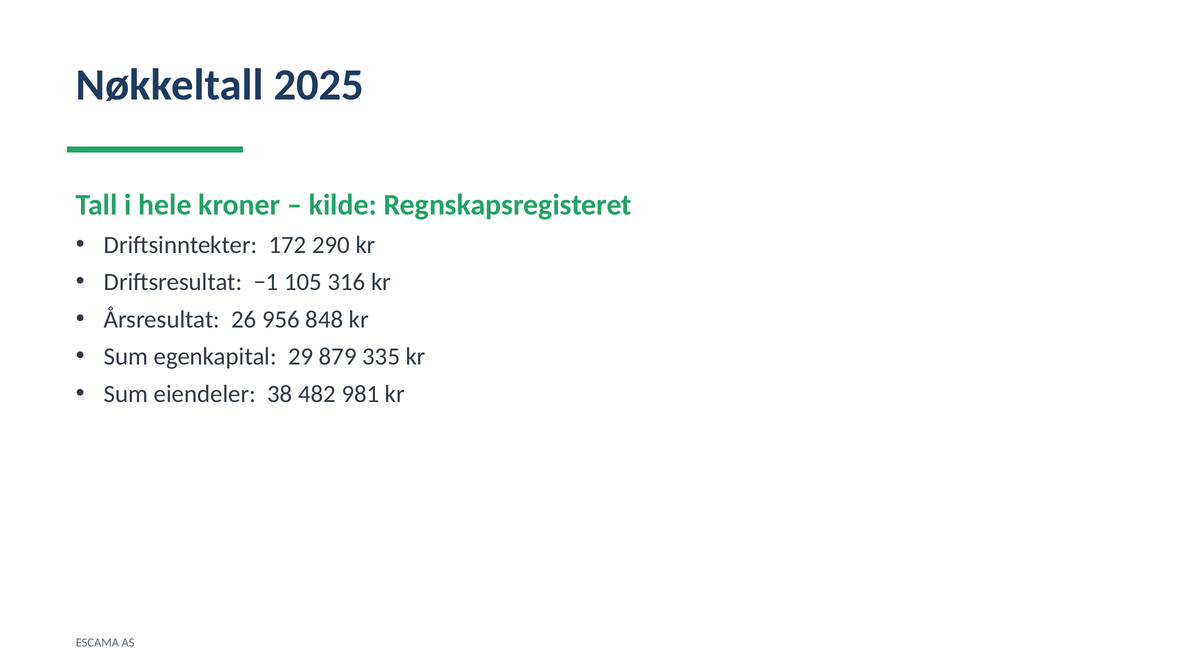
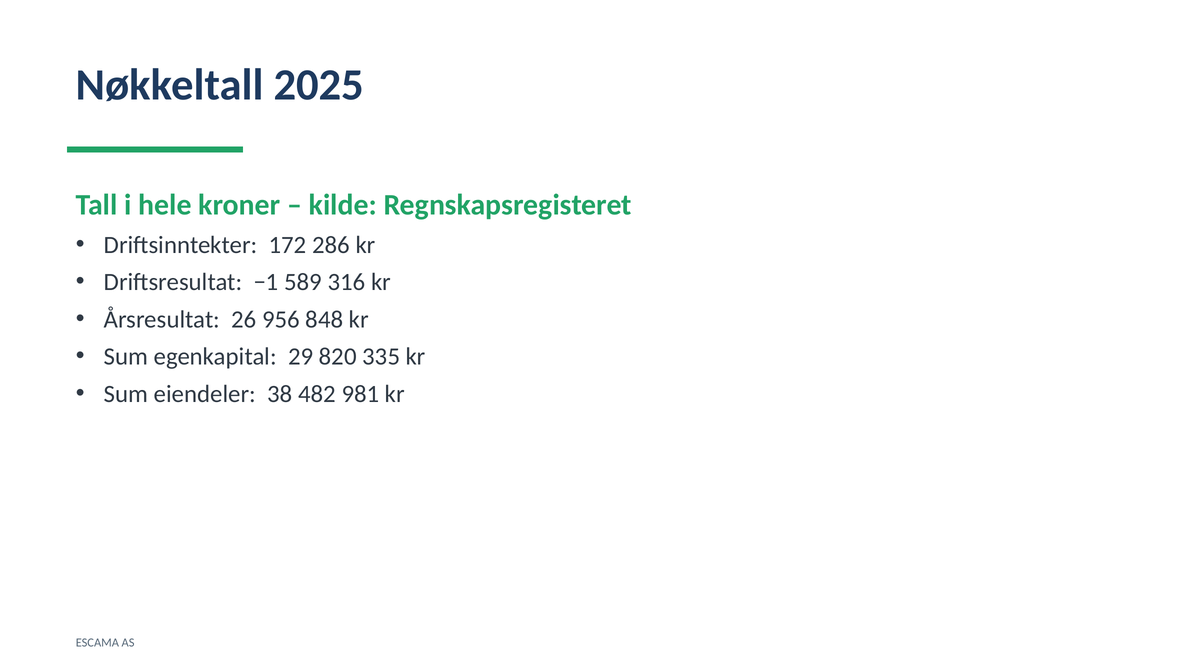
290: 290 -> 286
105: 105 -> 589
879: 879 -> 820
